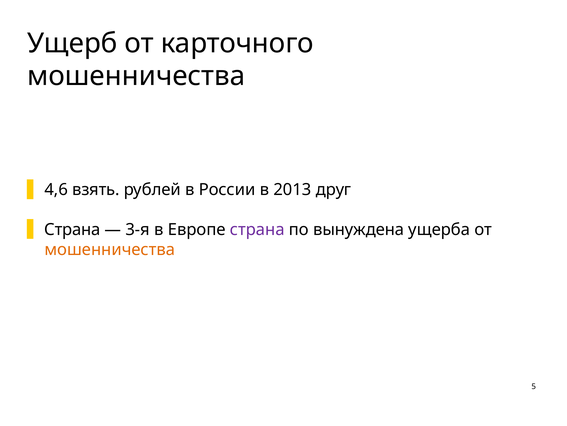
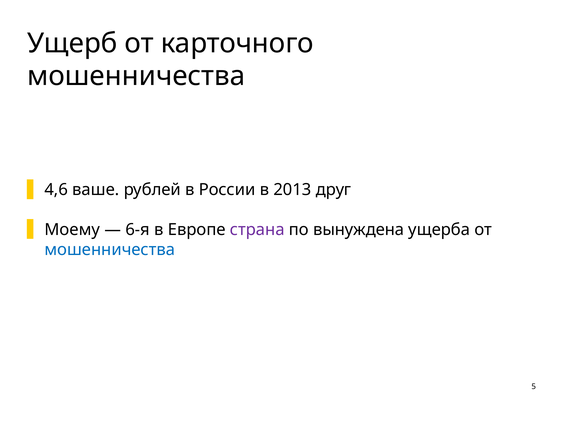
взять: взять -> ваше
Страна at (72, 229): Страна -> Моему
3-я: 3-я -> 6-я
мошенничества at (110, 249) colour: orange -> blue
